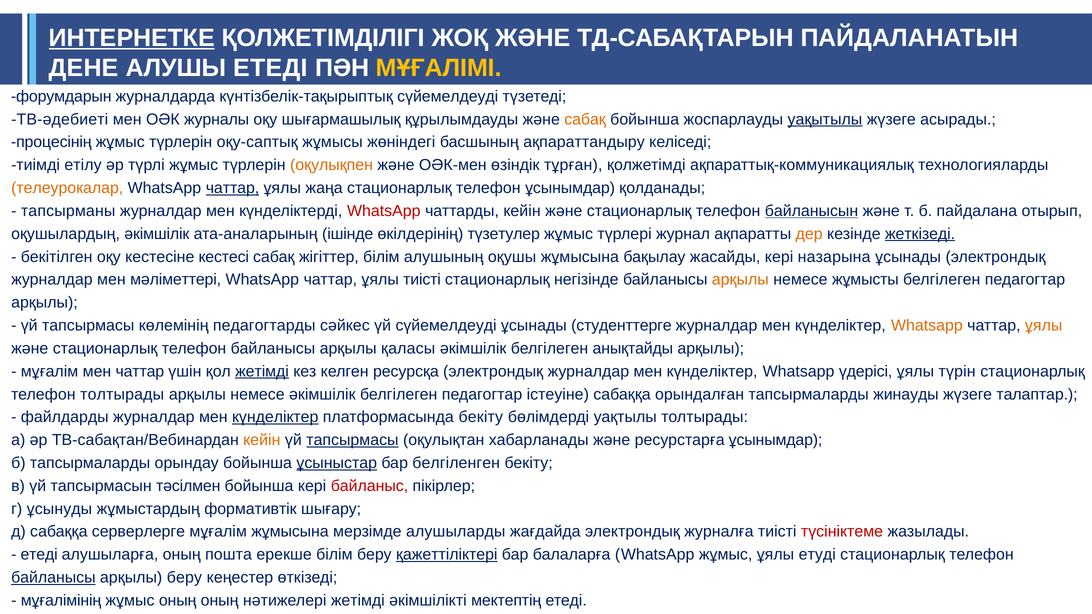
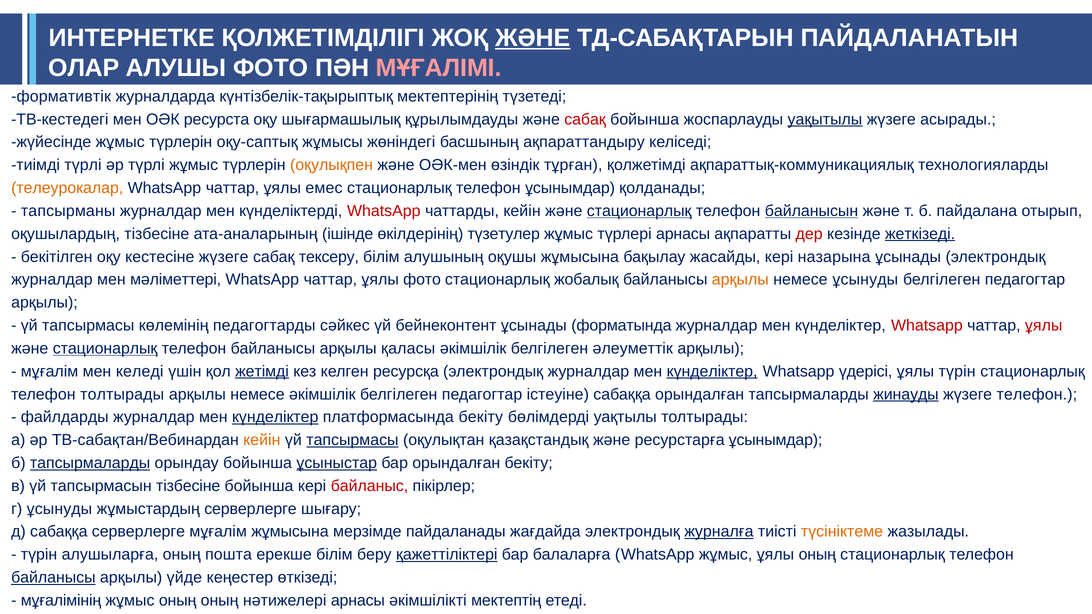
ИНТЕРНЕТКЕ underline: present -> none
ЖӘНЕ at (533, 38) underline: none -> present
ДЕНЕ: ДЕНЕ -> ОЛАР
АЛУШЫ ЕТЕДІ: ЕТЕДІ -> ФОТО
МҰҒАЛІМІ colour: yellow -> pink
форумдарын: форумдарын -> формативтік
күнтізбелік-тақырыптық сүйемелдеуді: сүйемелдеуді -> мектептерінің
ТВ-әдебиеті: ТВ-әдебиеті -> ТВ-кестедегі
журналы: журналы -> ресурста
сабақ at (585, 119) colour: orange -> red
процесінің: процесінің -> жүйесінде
тиімді етілу: етілу -> түрлі
чаттар at (233, 188) underline: present -> none
жаңа: жаңа -> емес
стационарлық at (639, 211) underline: none -> present
оқушылардың әкімшілік: әкімшілік -> тізбесіне
түрлері журнал: журнал -> арнасы
дер colour: orange -> red
кестесіне кестесі: кестесі -> жүзеге
жігіттер: жігіттер -> тексеру
ұялы тиісті: тиісті -> фото
негізінде: негізінде -> жобалық
немесе жұмысты: жұмысты -> ұсынуды
үй сүйемелдеуді: сүйемелдеуді -> бейнеконтент
студенттерге: студенттерге -> форматында
Whatsapp at (927, 326) colour: orange -> red
ұялы at (1044, 326) colour: orange -> red
стационарлық at (105, 349) underline: none -> present
анықтайды: анықтайды -> әлеуметтік
мен чаттар: чаттар -> келеді
күнделіктер at (712, 371) underline: none -> present
жинауды underline: none -> present
жүзеге талаптар: талаптар -> телефон
хабарланады: хабарланады -> қазақстандық
тапсырмаларды at (90, 463) underline: none -> present
бар белгіленген: белгіленген -> орындалған
тапсырмасын тәсілмен: тәсілмен -> тізбесіне
жұмыстардың формативтік: формативтік -> серверлерге
алушыларды: алушыларды -> пайдаланады
журналға underline: none -> present
түсініктеме colour: red -> orange
етеді at (39, 555): етеді -> түрін
ұялы етуді: етуді -> оның
арқылы беру: беру -> үйде
нәтижелері жетімді: жетімді -> арнасы
